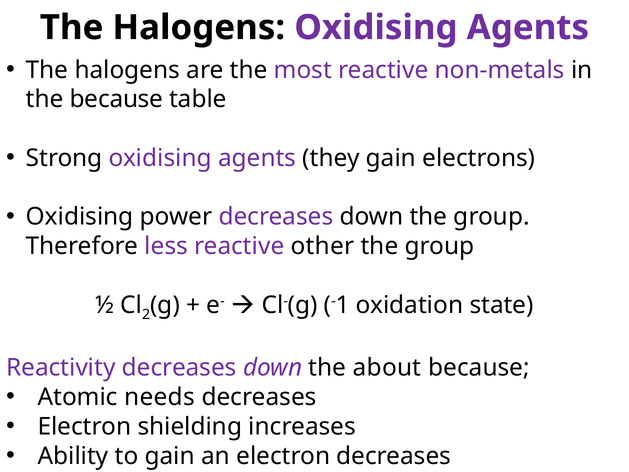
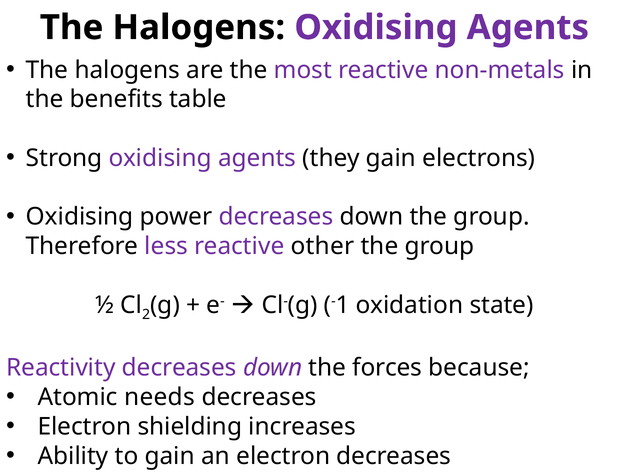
the because: because -> benefits
about: about -> forces
